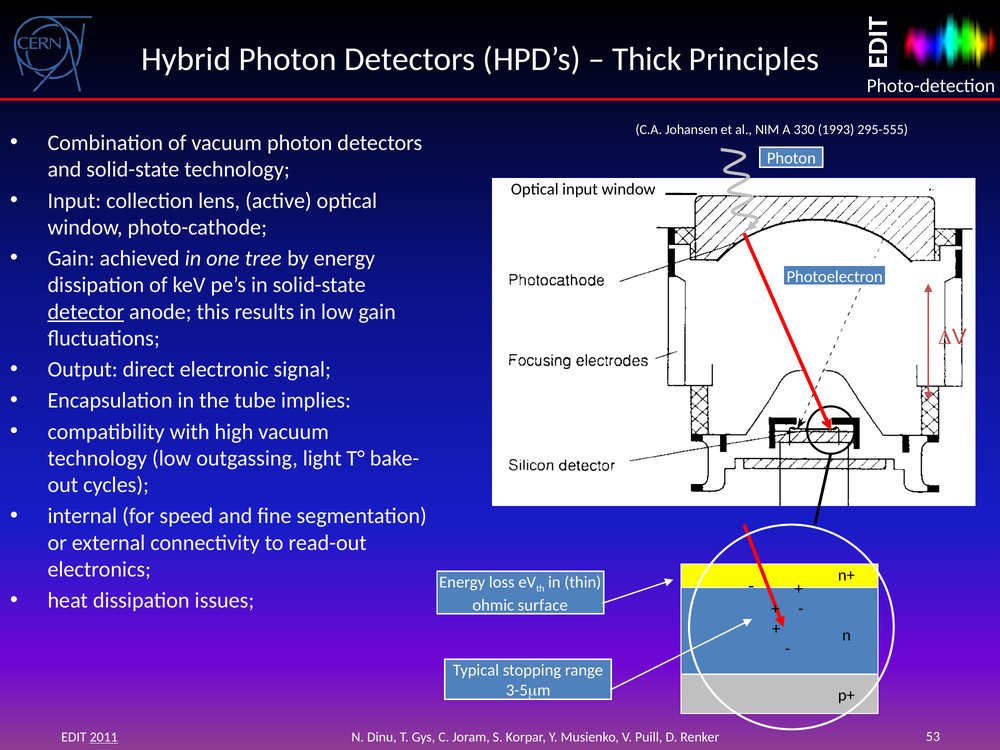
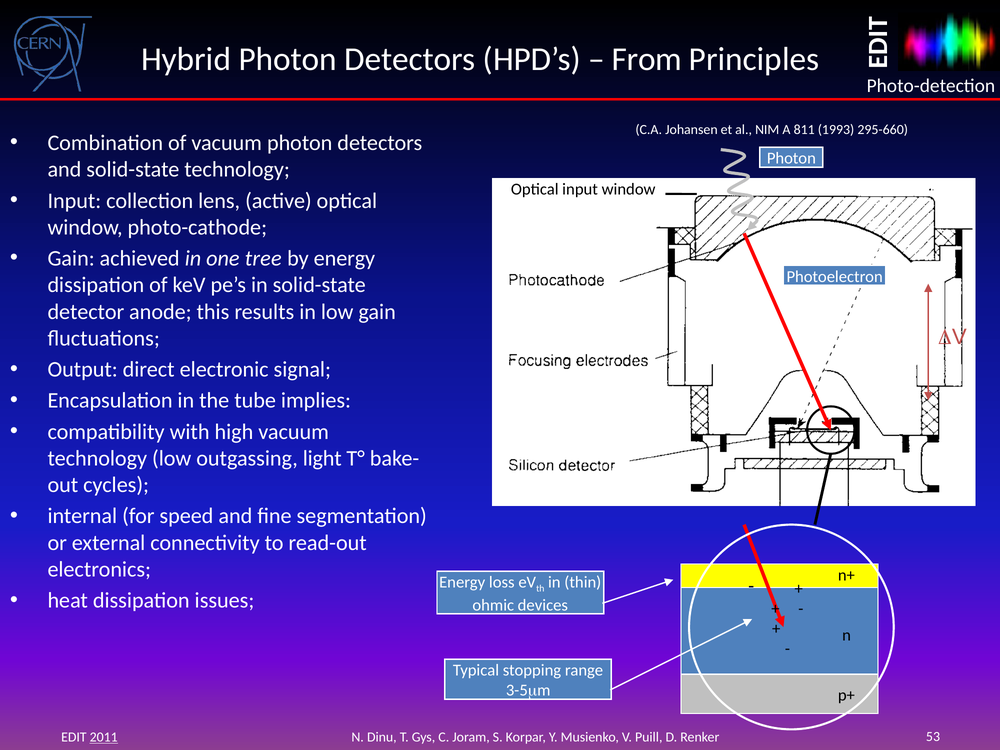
Thick: Thick -> From
330: 330 -> 811
295-555: 295-555 -> 295-660
detector underline: present -> none
surface: surface -> devices
